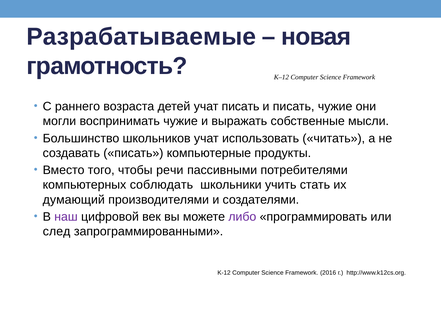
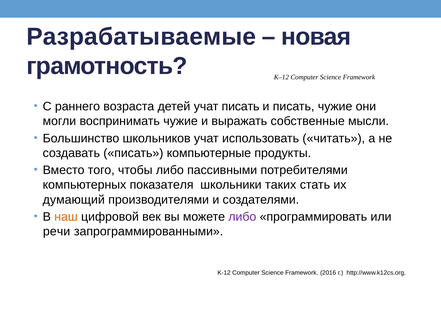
чтобы речи: речи -> либо
соблюдать: соблюдать -> показателя
учить: учить -> таких
наш colour: purple -> orange
след: след -> речи
